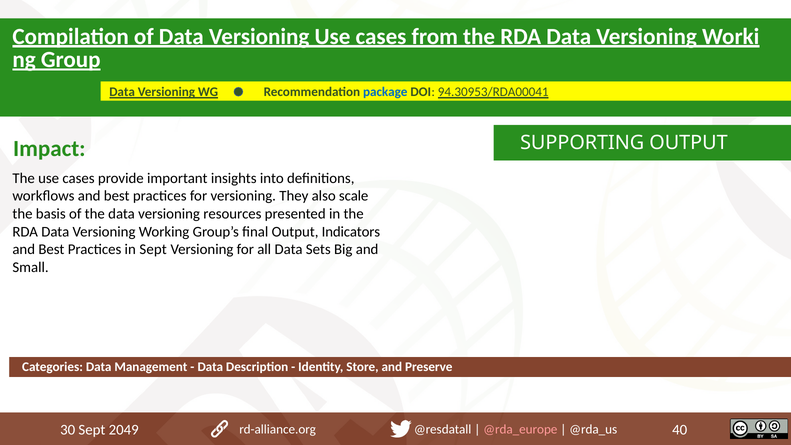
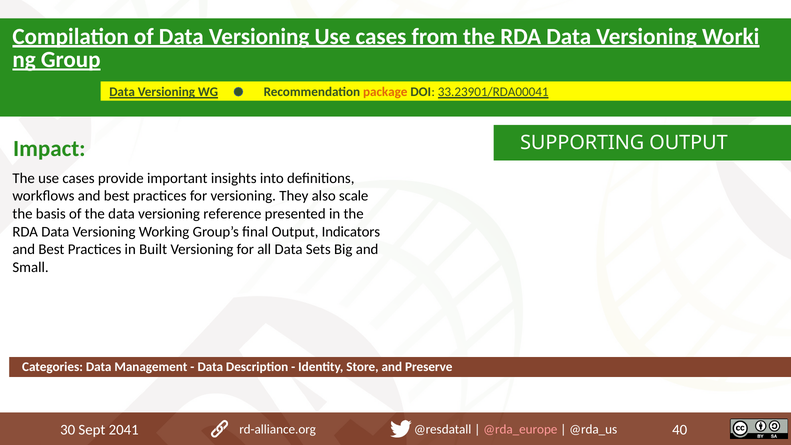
package colour: blue -> orange
94.30953/RDA00041: 94.30953/RDA00041 -> 33.23901/RDA00041
resources: resources -> reference
in Sept: Sept -> Built
2049: 2049 -> 2041
